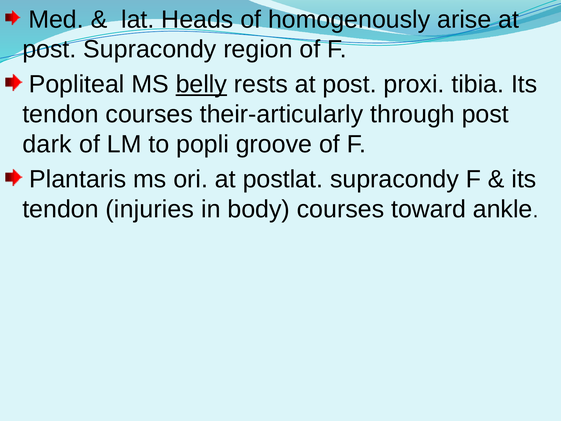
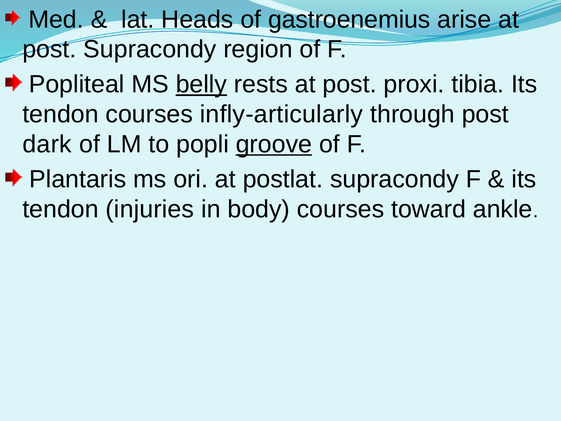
homogenously: homogenously -> gastroenemius
their-articularly: their-articularly -> infly-articularly
groove underline: none -> present
